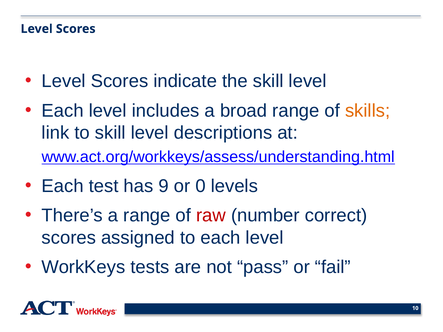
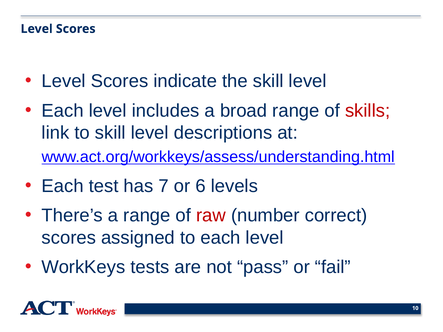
skills colour: orange -> red
9: 9 -> 7
0: 0 -> 6
